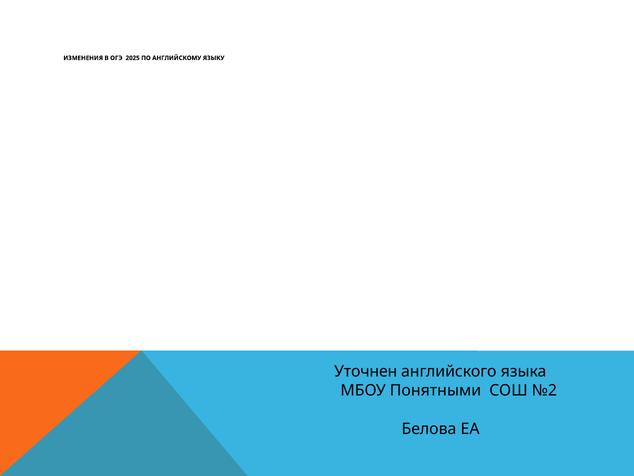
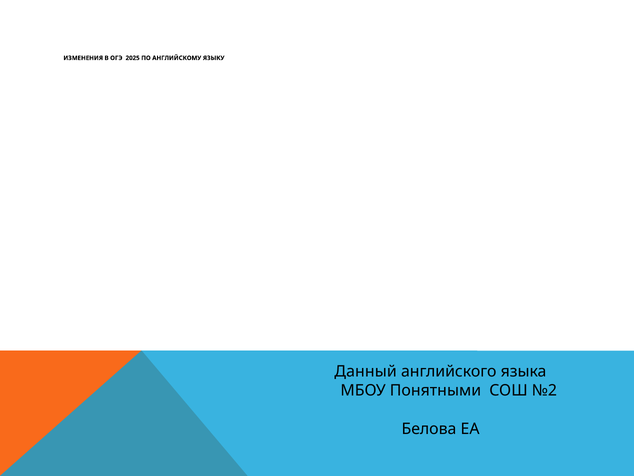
Уточнен: Уточнен -> Данный
